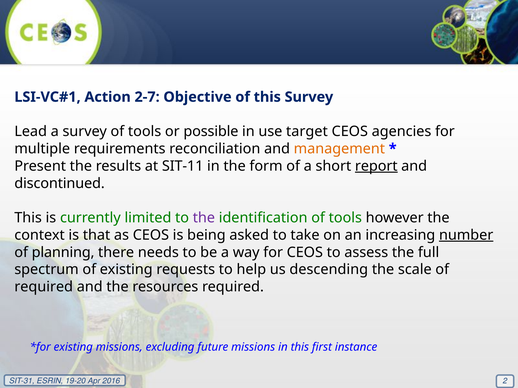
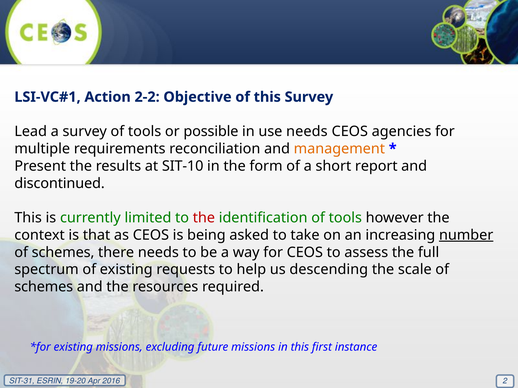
2-7: 2-7 -> 2-2
use target: target -> needs
SIT-11: SIT-11 -> SIT-10
report underline: present -> none
the at (204, 218) colour: purple -> red
planning at (63, 253): planning -> schemes
required at (44, 287): required -> schemes
